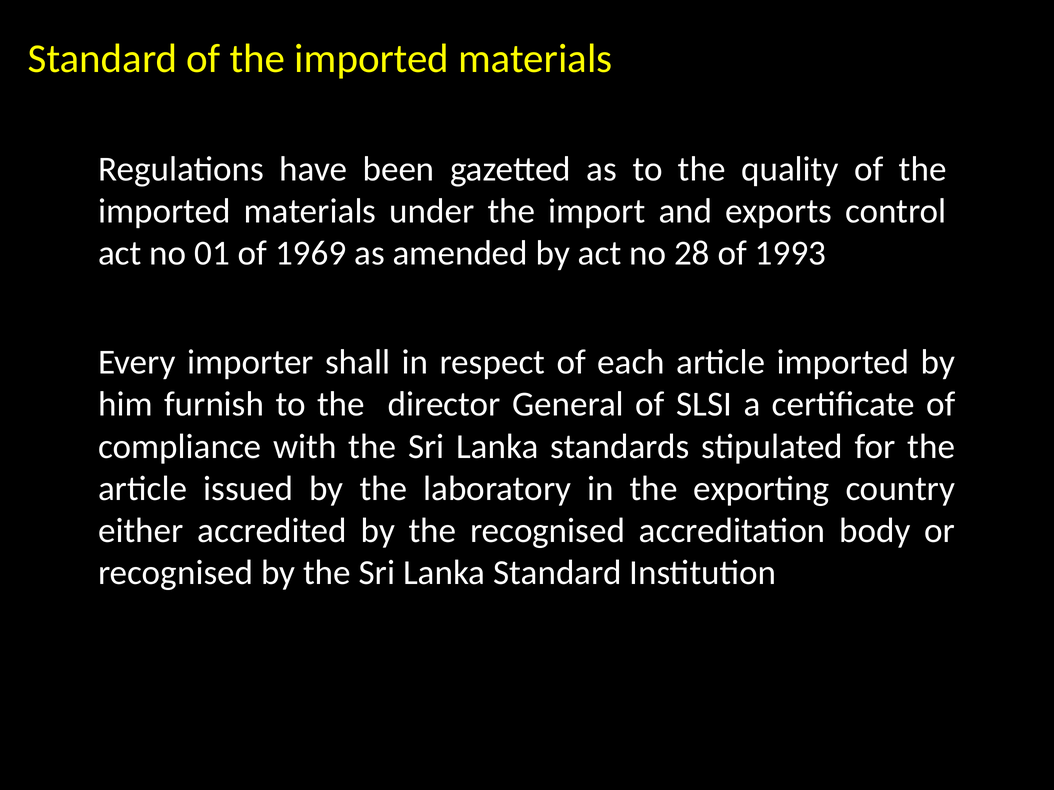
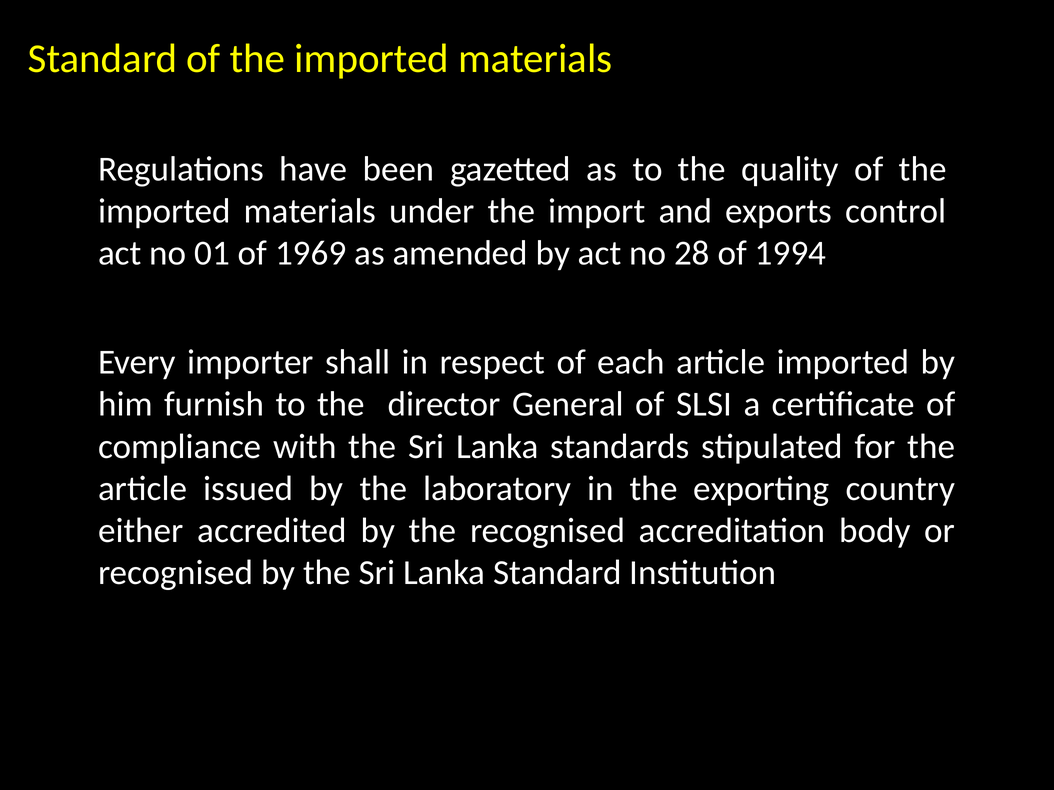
1993: 1993 -> 1994
